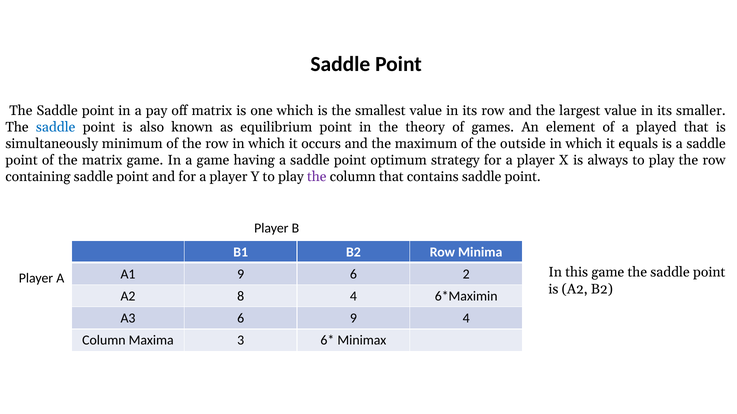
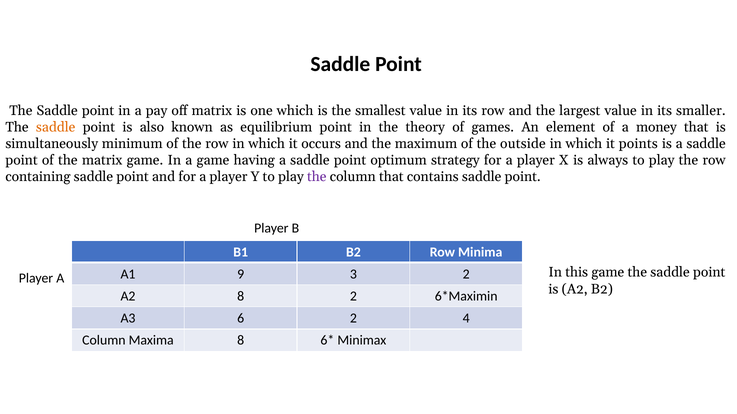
saddle at (56, 127) colour: blue -> orange
played: played -> money
equals: equals -> points
9 6: 6 -> 3
8 4: 4 -> 2
6 9: 9 -> 2
Maxima 3: 3 -> 8
